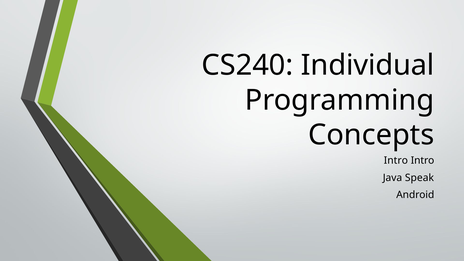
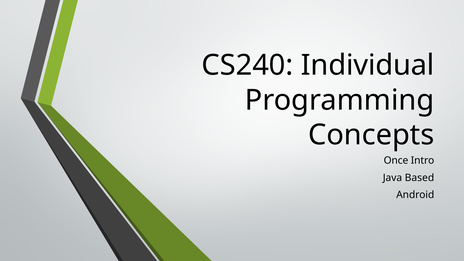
Intro at (396, 161): Intro -> Once
Speak: Speak -> Based
